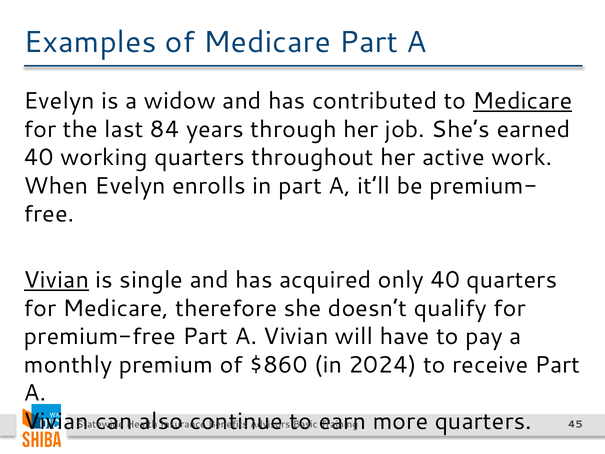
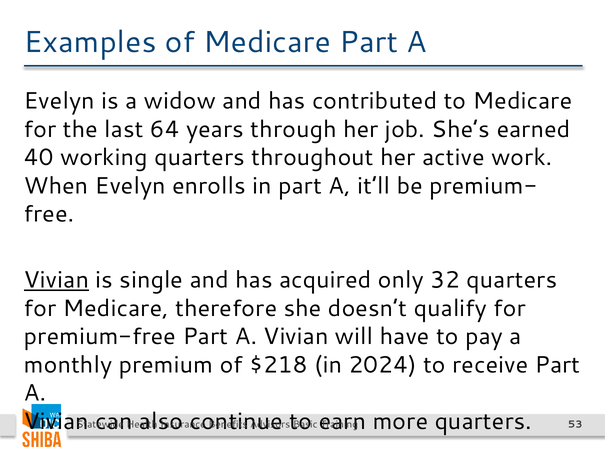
Medicare at (522, 101) underline: present -> none
84: 84 -> 64
only 40: 40 -> 32
$860: $860 -> $218
45: 45 -> 53
